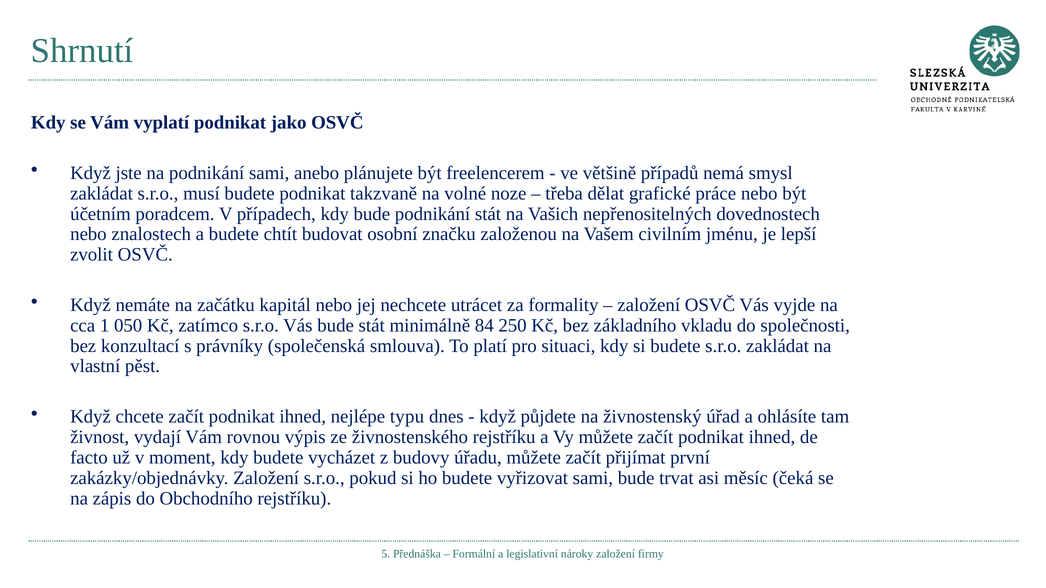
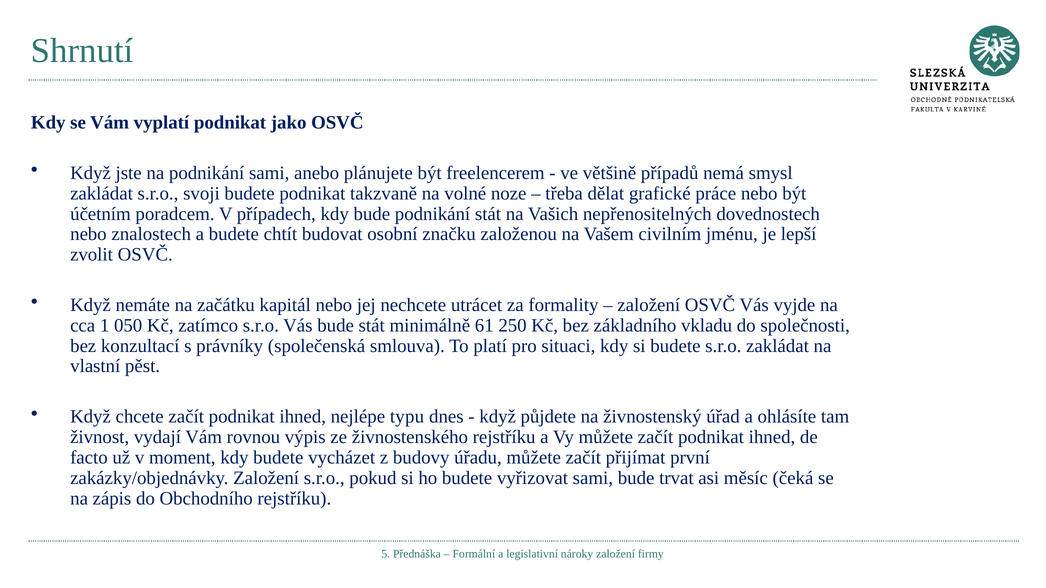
musí: musí -> svoji
84: 84 -> 61
